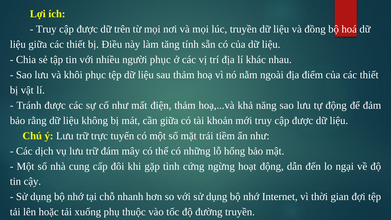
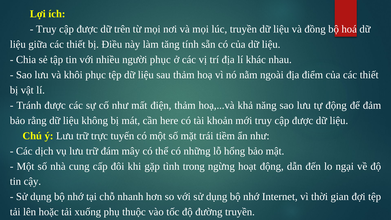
cần giữa: giữa -> here
cứng: cứng -> trong
